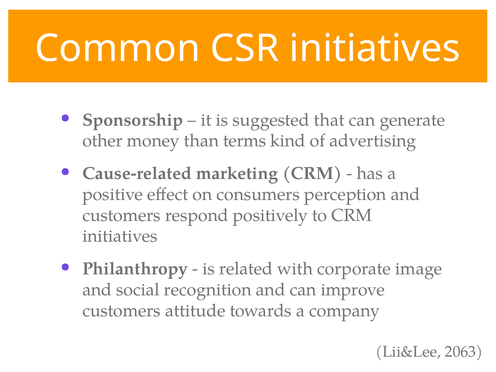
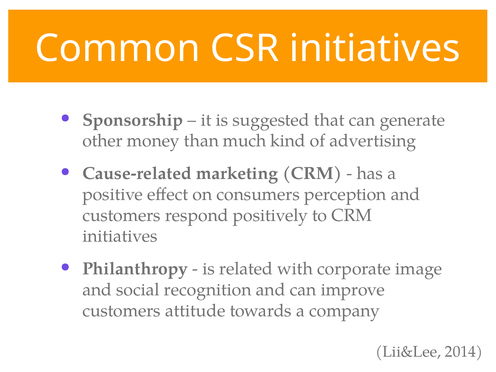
terms: terms -> much
2063: 2063 -> 2014
